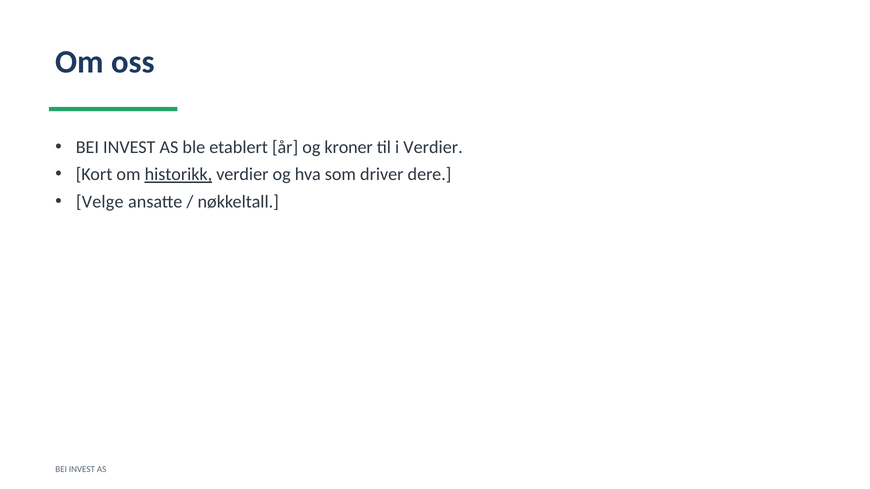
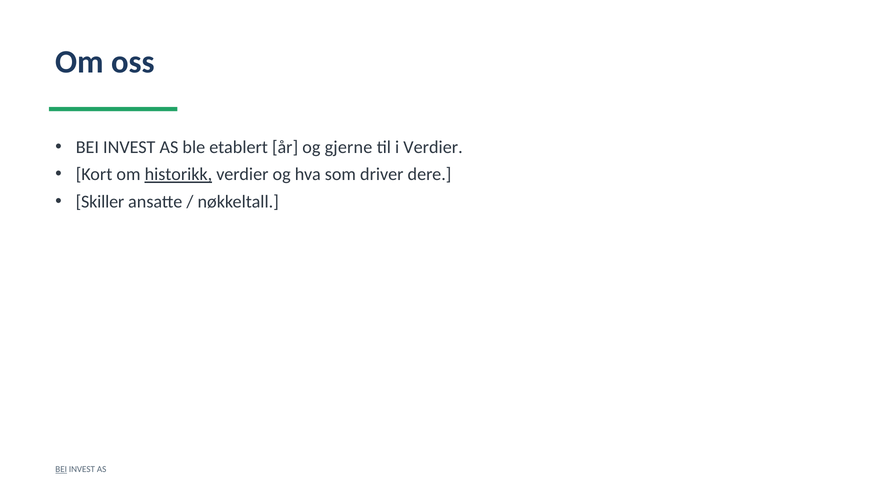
kroner: kroner -> gjerne
Velge: Velge -> Skiller
BEI at (61, 470) underline: none -> present
